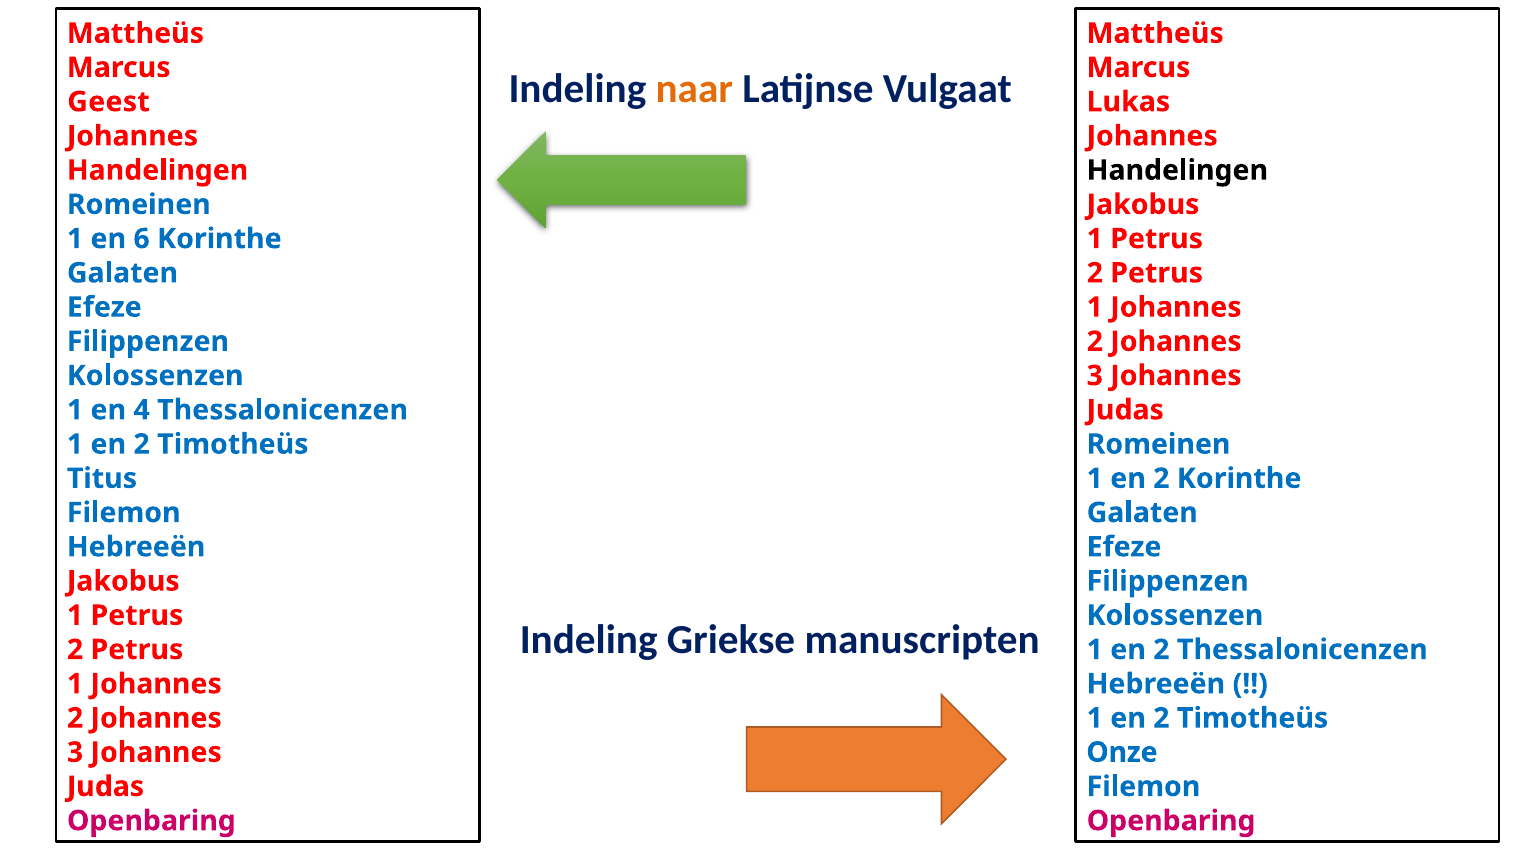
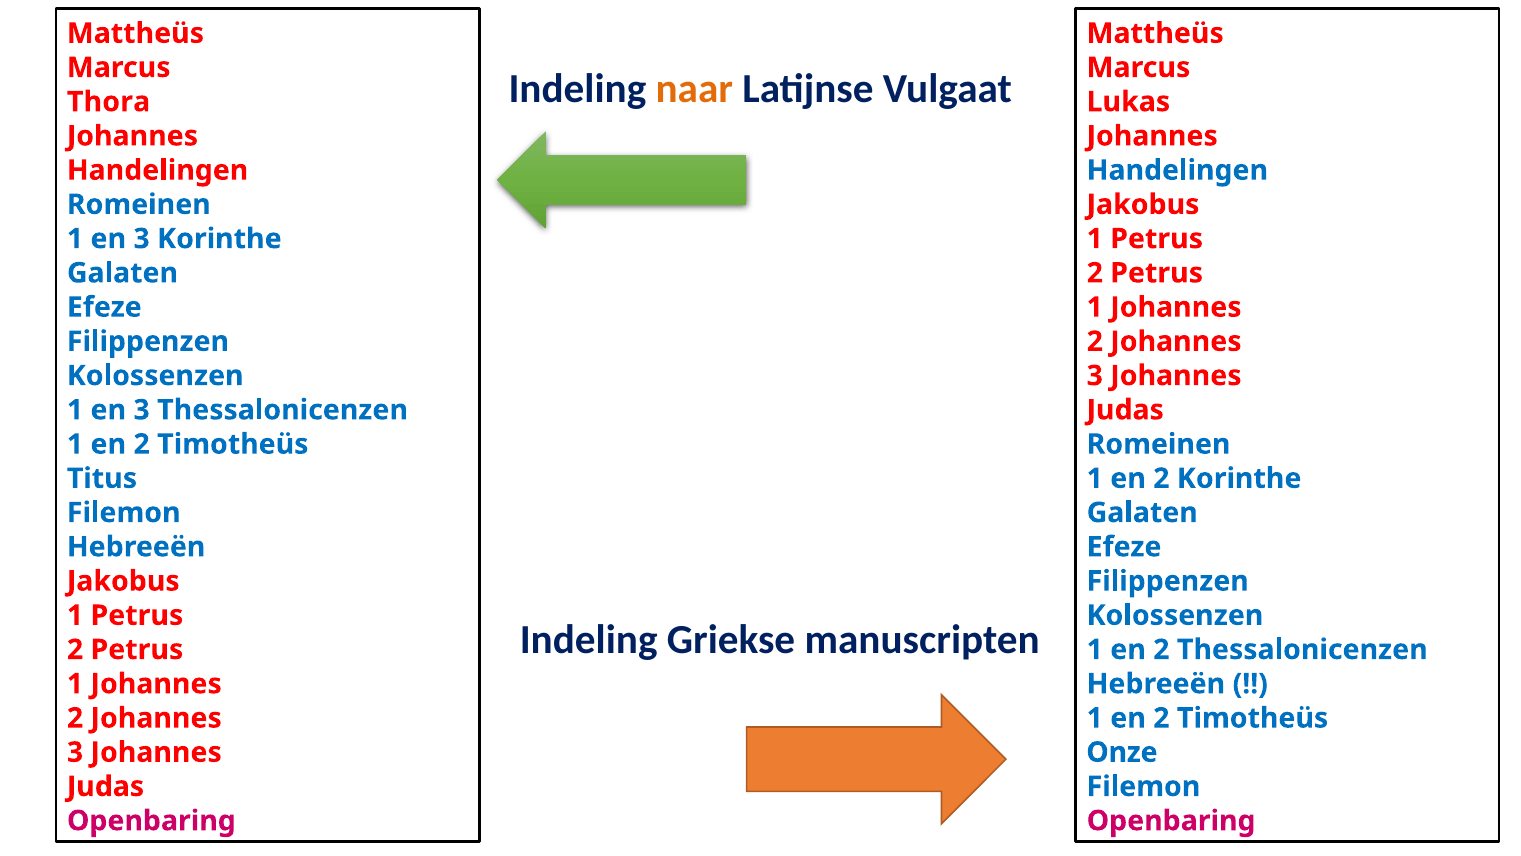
Geest: Geest -> Thora
Handelingen at (1177, 170) colour: black -> blue
6 at (142, 239): 6 -> 3
4 at (142, 410): 4 -> 3
